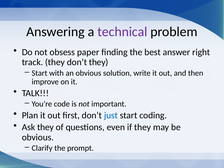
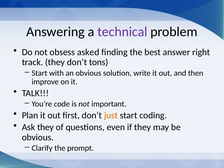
paper: paper -> asked
don’t they: they -> tons
just colour: blue -> orange
